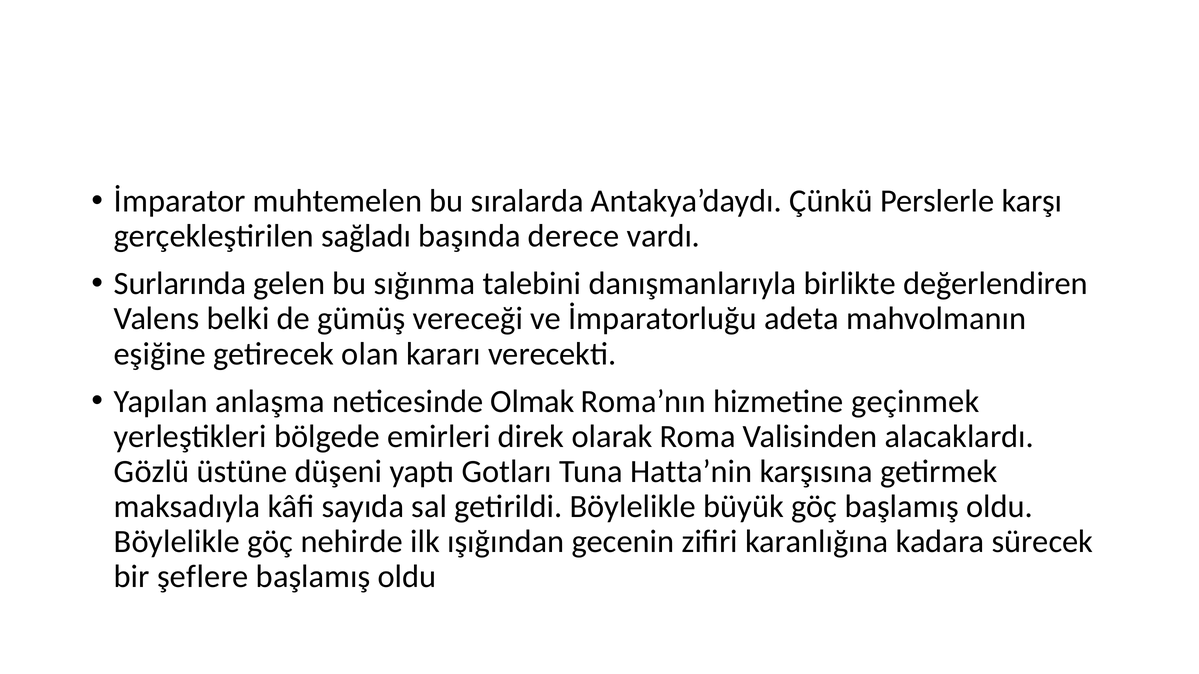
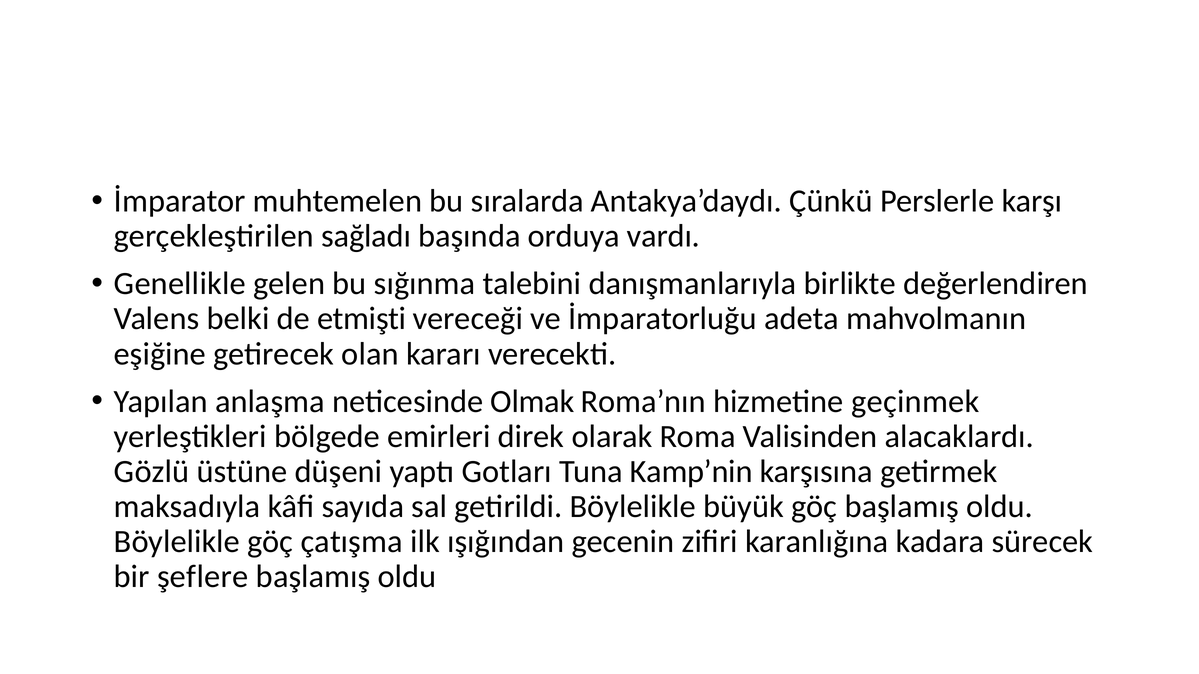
derece: derece -> orduya
Surlarında: Surlarında -> Genellikle
gümüş: gümüş -> etmişti
Hatta’nin: Hatta’nin -> Kamp’nin
nehirde: nehirde -> çatışma
